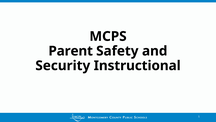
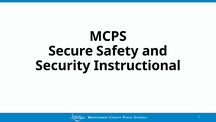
Parent: Parent -> Secure
